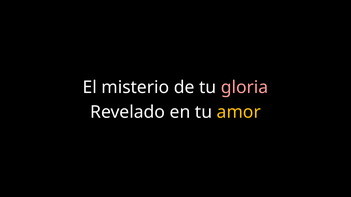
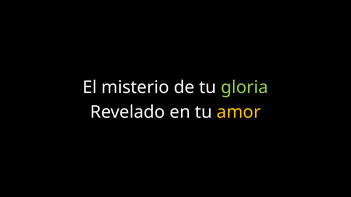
gloria colour: pink -> light green
